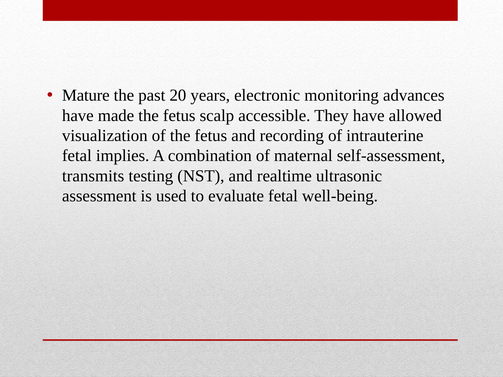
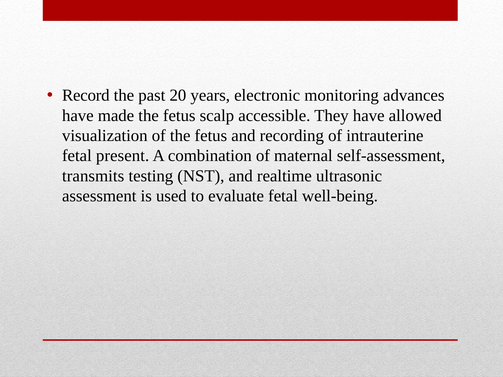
Mature: Mature -> Record
implies: implies -> present
